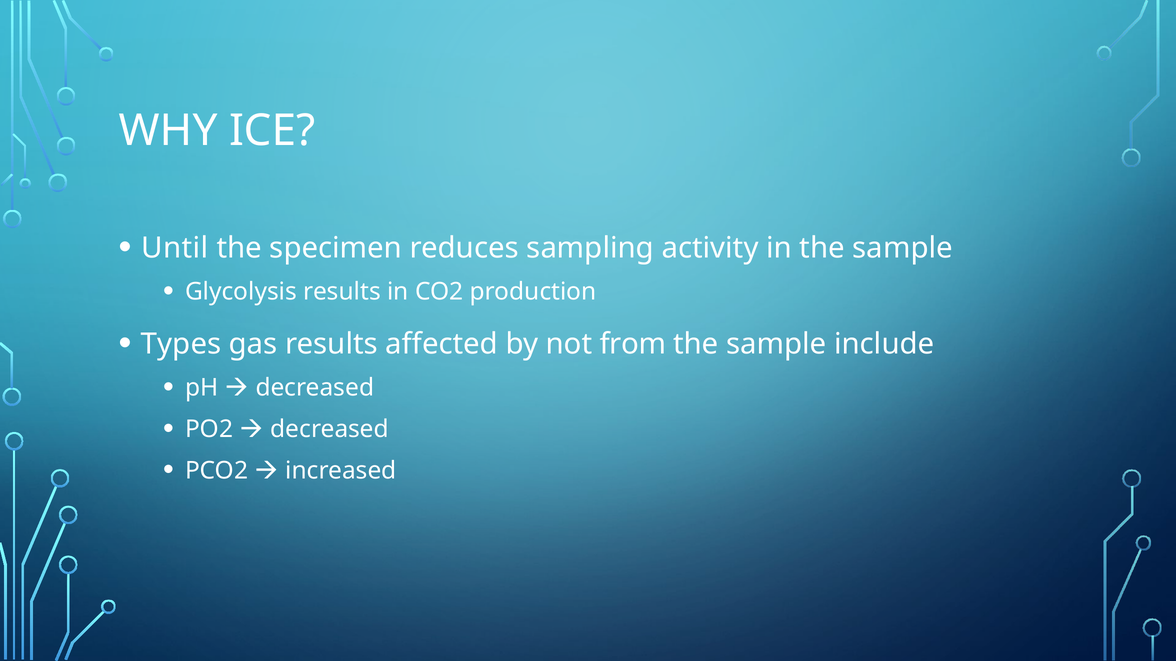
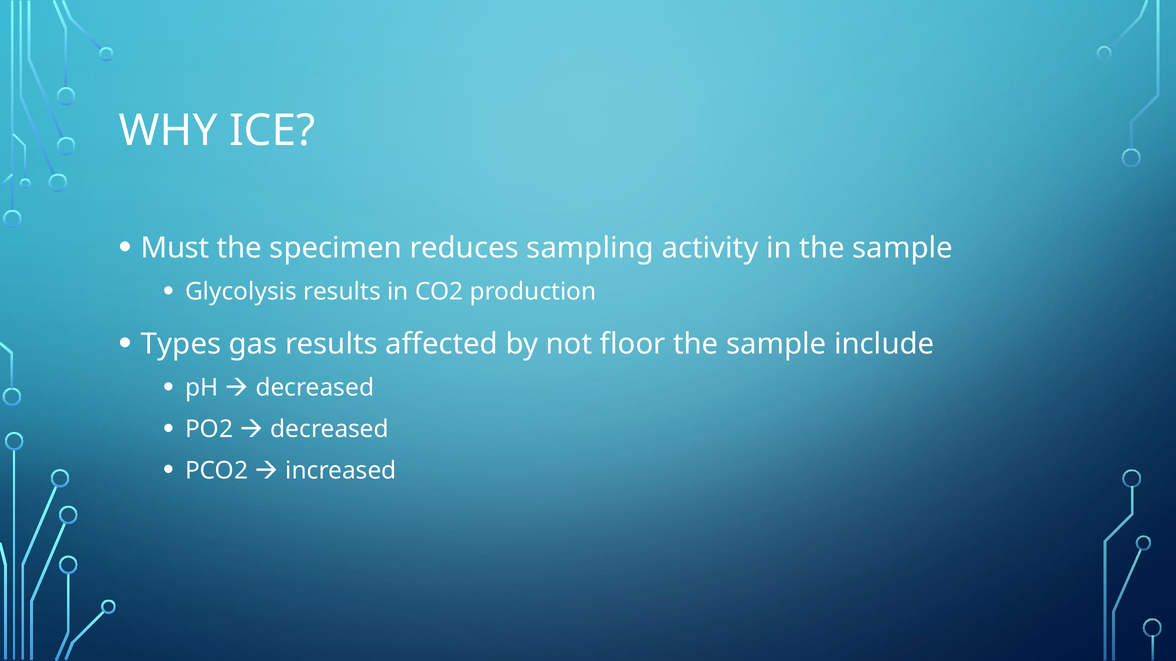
Until: Until -> Must
from: from -> floor
